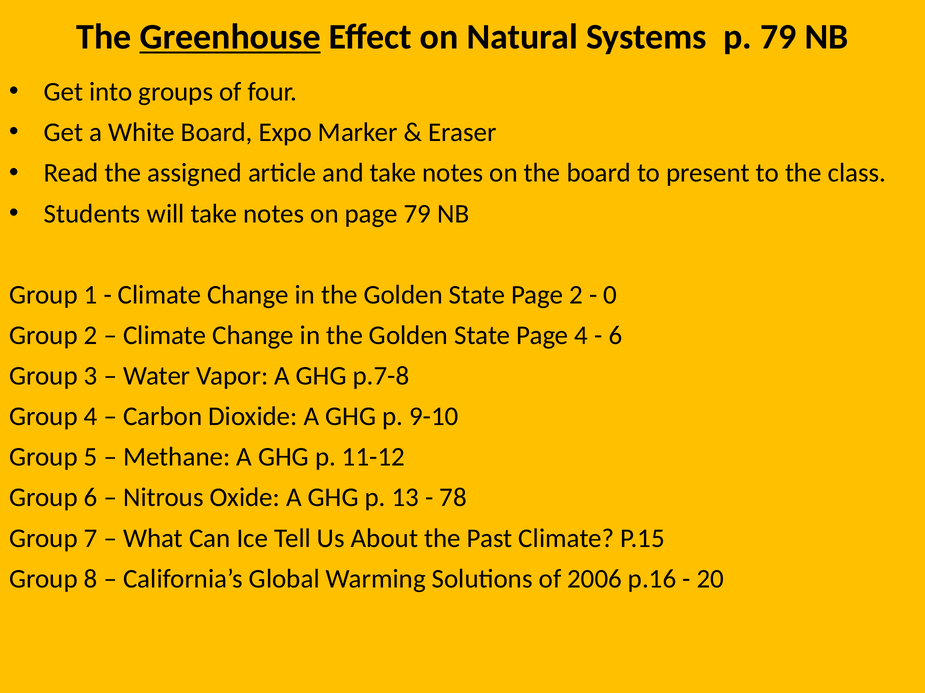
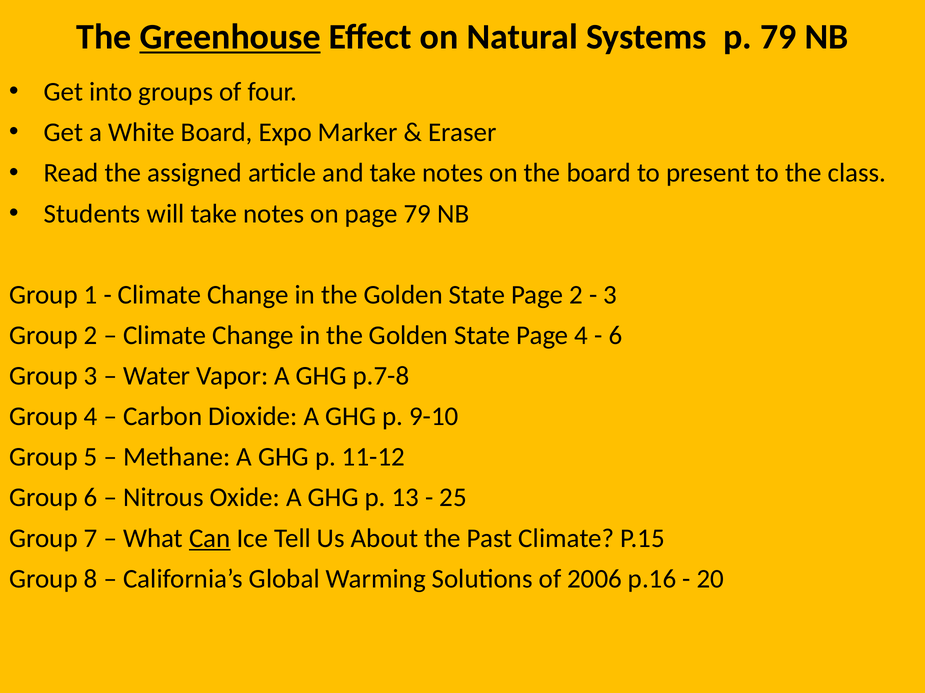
0 at (610, 295): 0 -> 3
78: 78 -> 25
Can underline: none -> present
